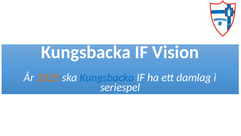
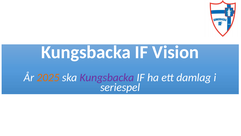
Kungsbacka at (107, 77) colour: blue -> purple
